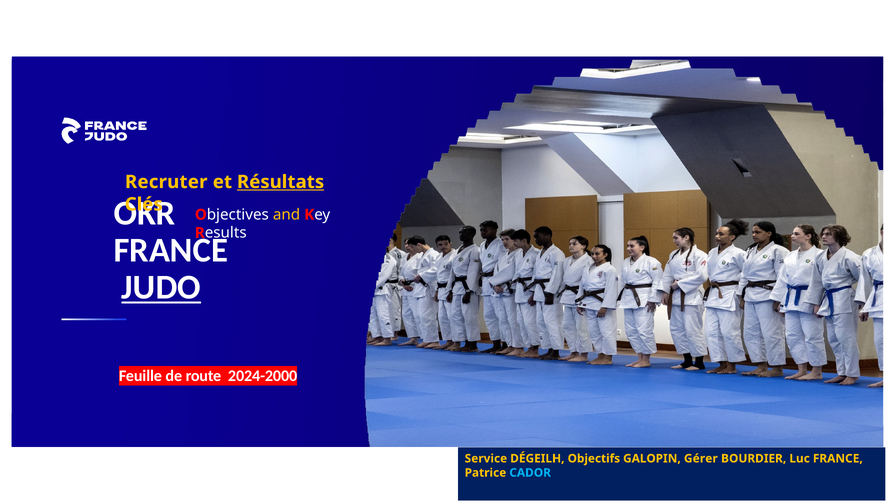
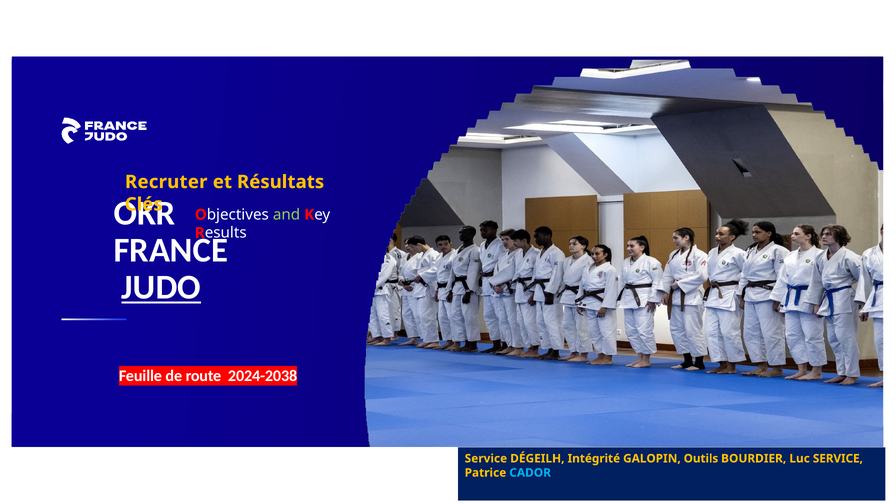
Résultats underline: present -> none
and colour: yellow -> light green
2024-2000: 2024-2000 -> 2024-2038
Objectifs: Objectifs -> Intégrité
Gérer: Gérer -> Outils
Luc FRANCE: FRANCE -> SERVICE
